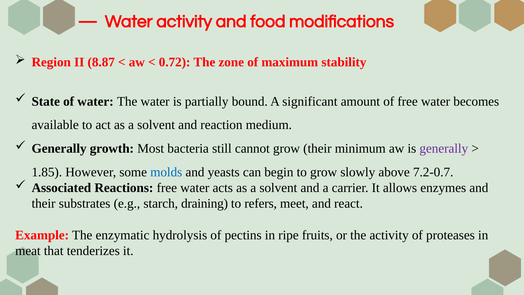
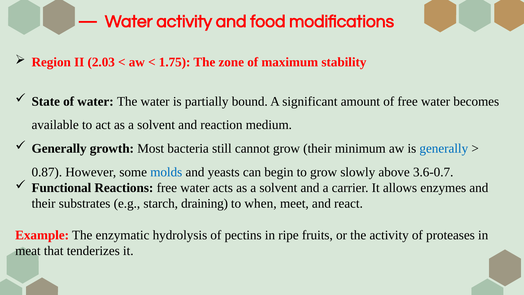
8.87: 8.87 -> 2.03
0.72: 0.72 -> 1.75
generally at (444, 148) colour: purple -> blue
1.85: 1.85 -> 0.87
7.2-0.7: 7.2-0.7 -> 3.6-0.7
Associated: Associated -> Functional
refers: refers -> when
